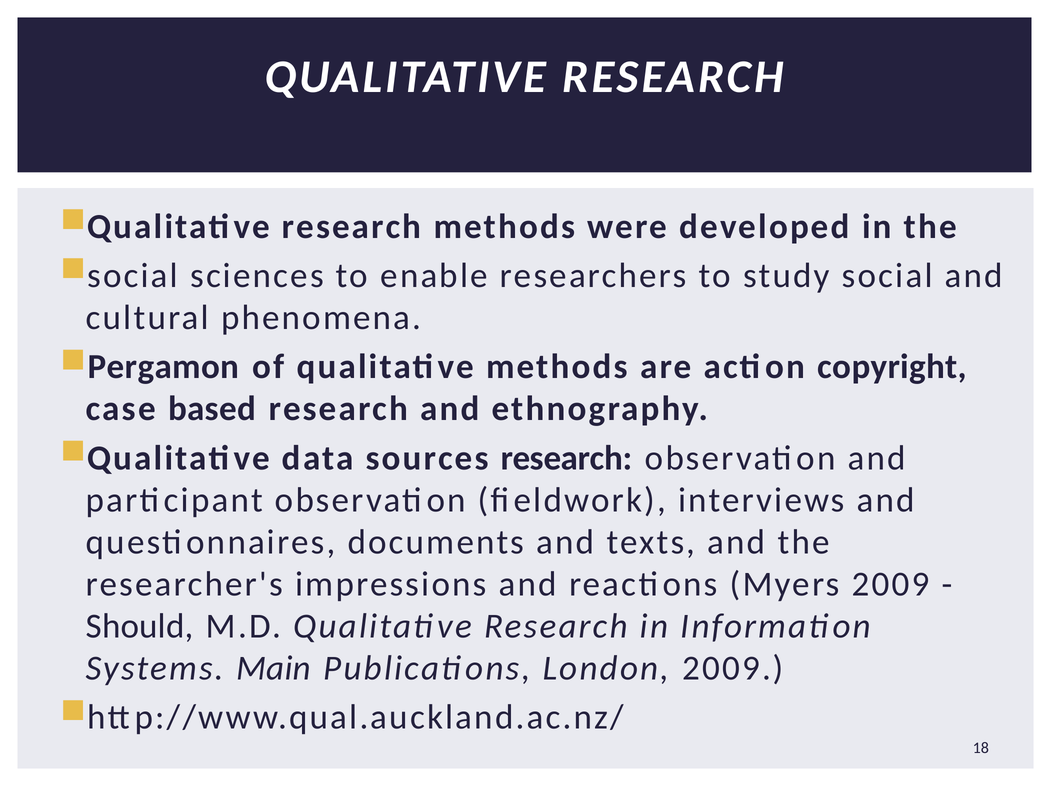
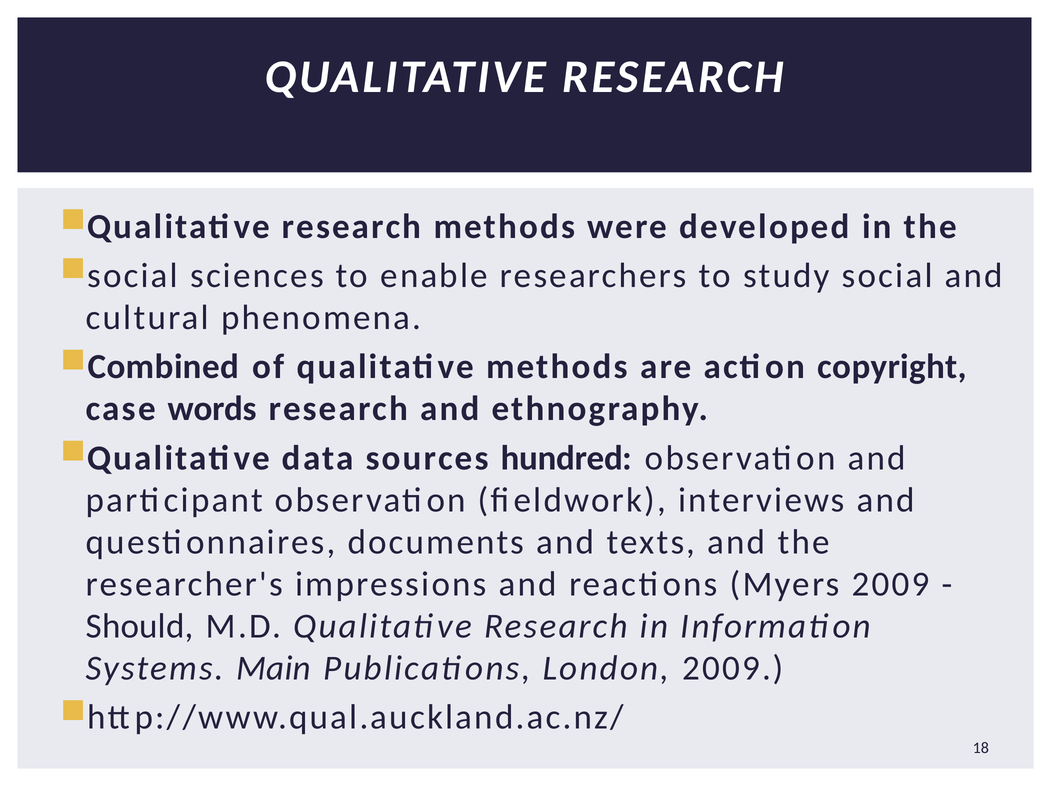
Pergamon: Pergamon -> Combined
based: based -> words
sources research: research -> hundred
